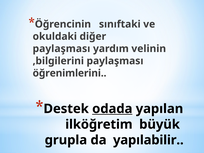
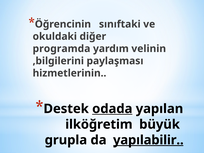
paylaşması at (61, 49): paylaşması -> programda
öğrenimlerini: öğrenimlerini -> hizmetlerinin
yapılabilir underline: none -> present
